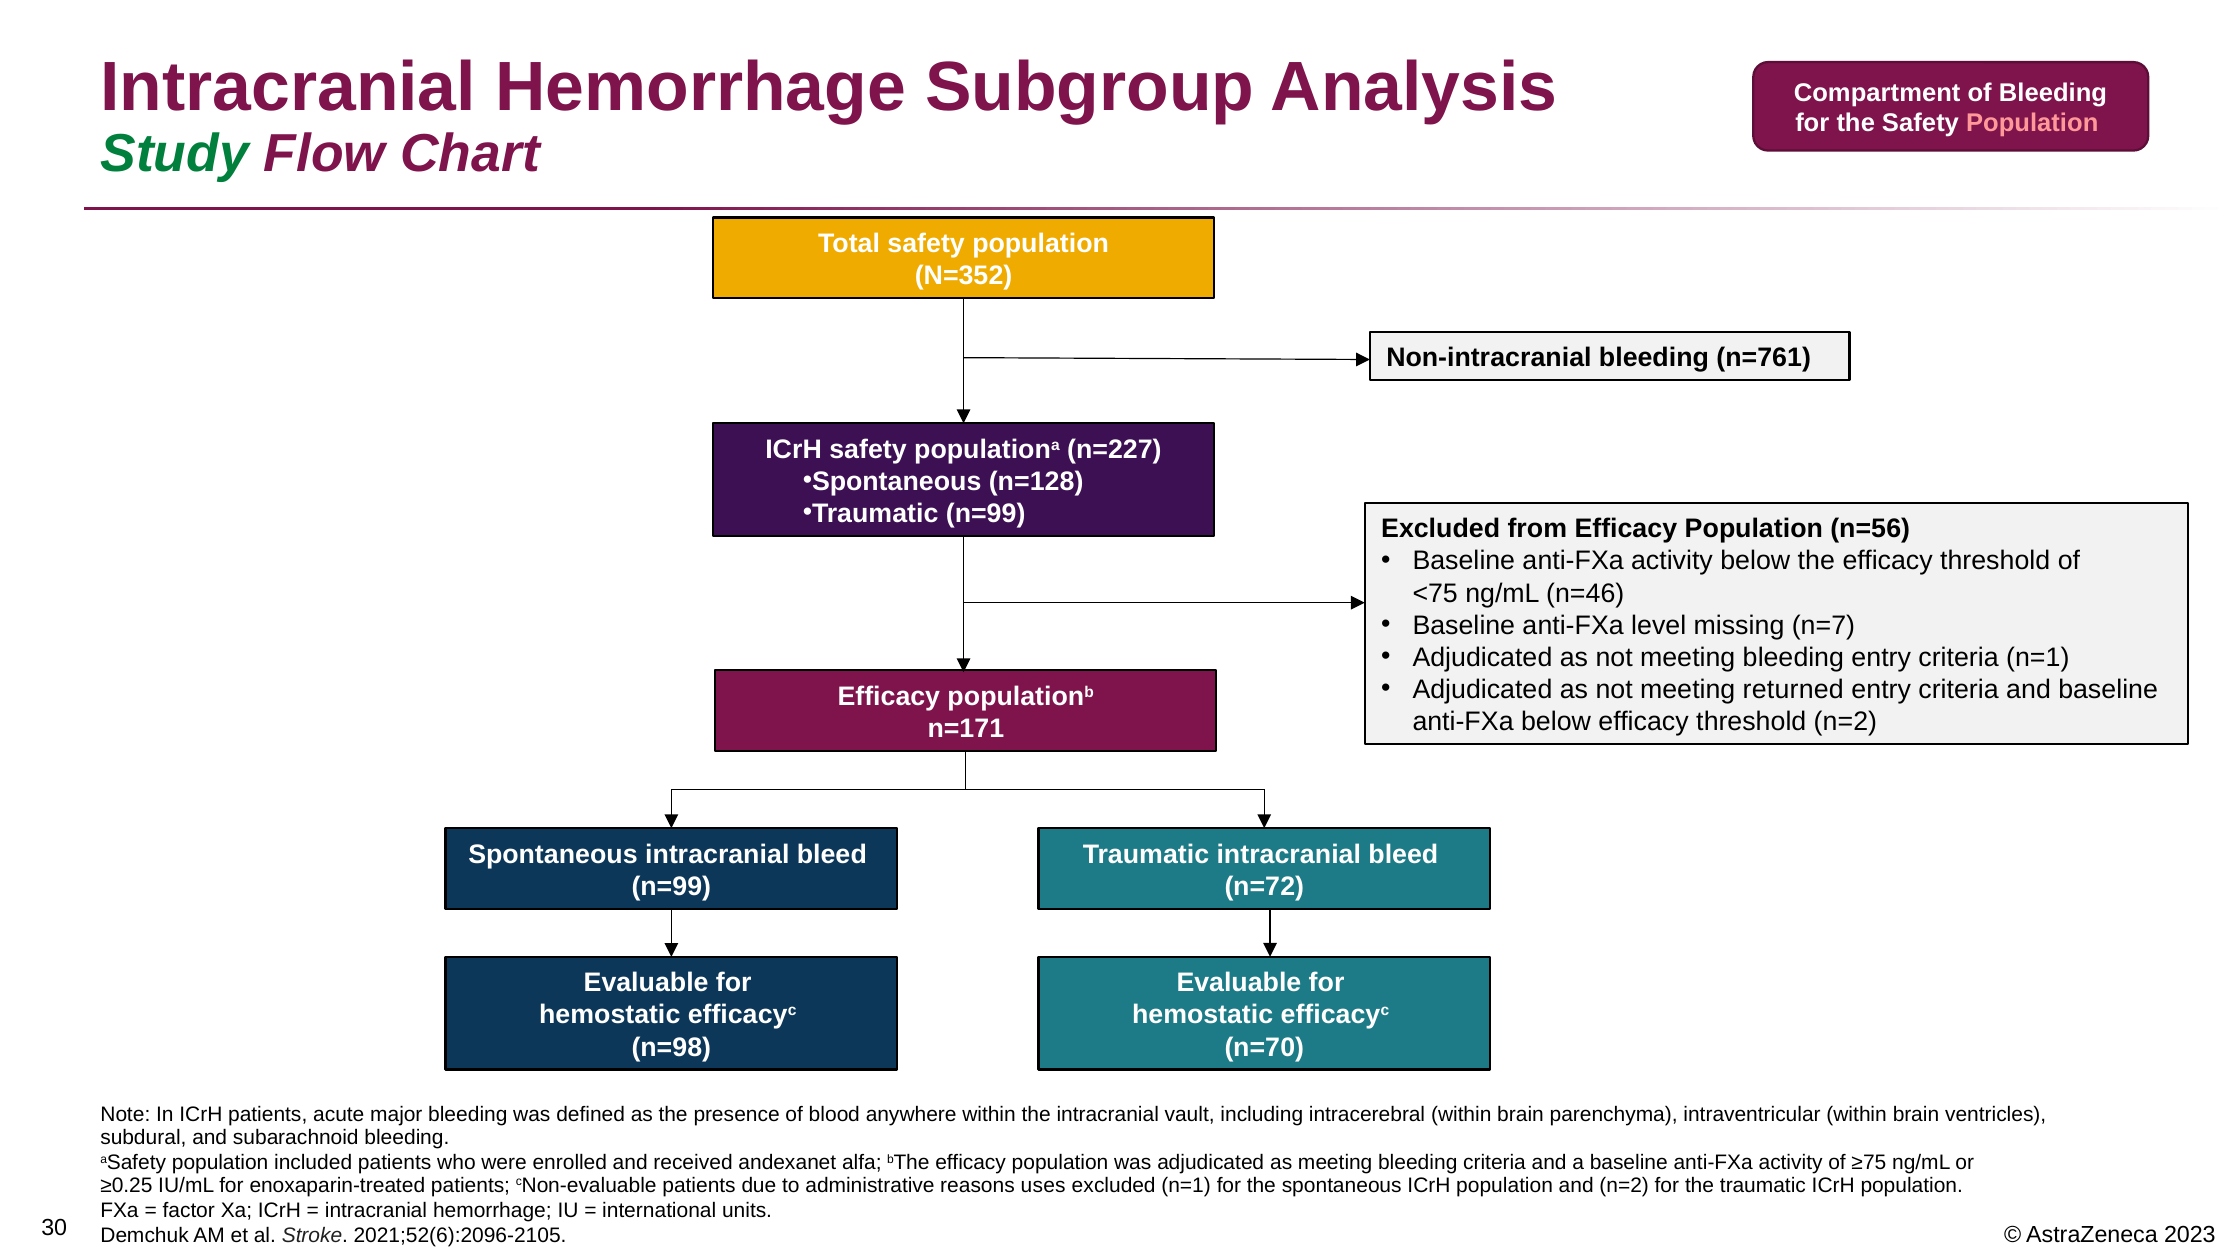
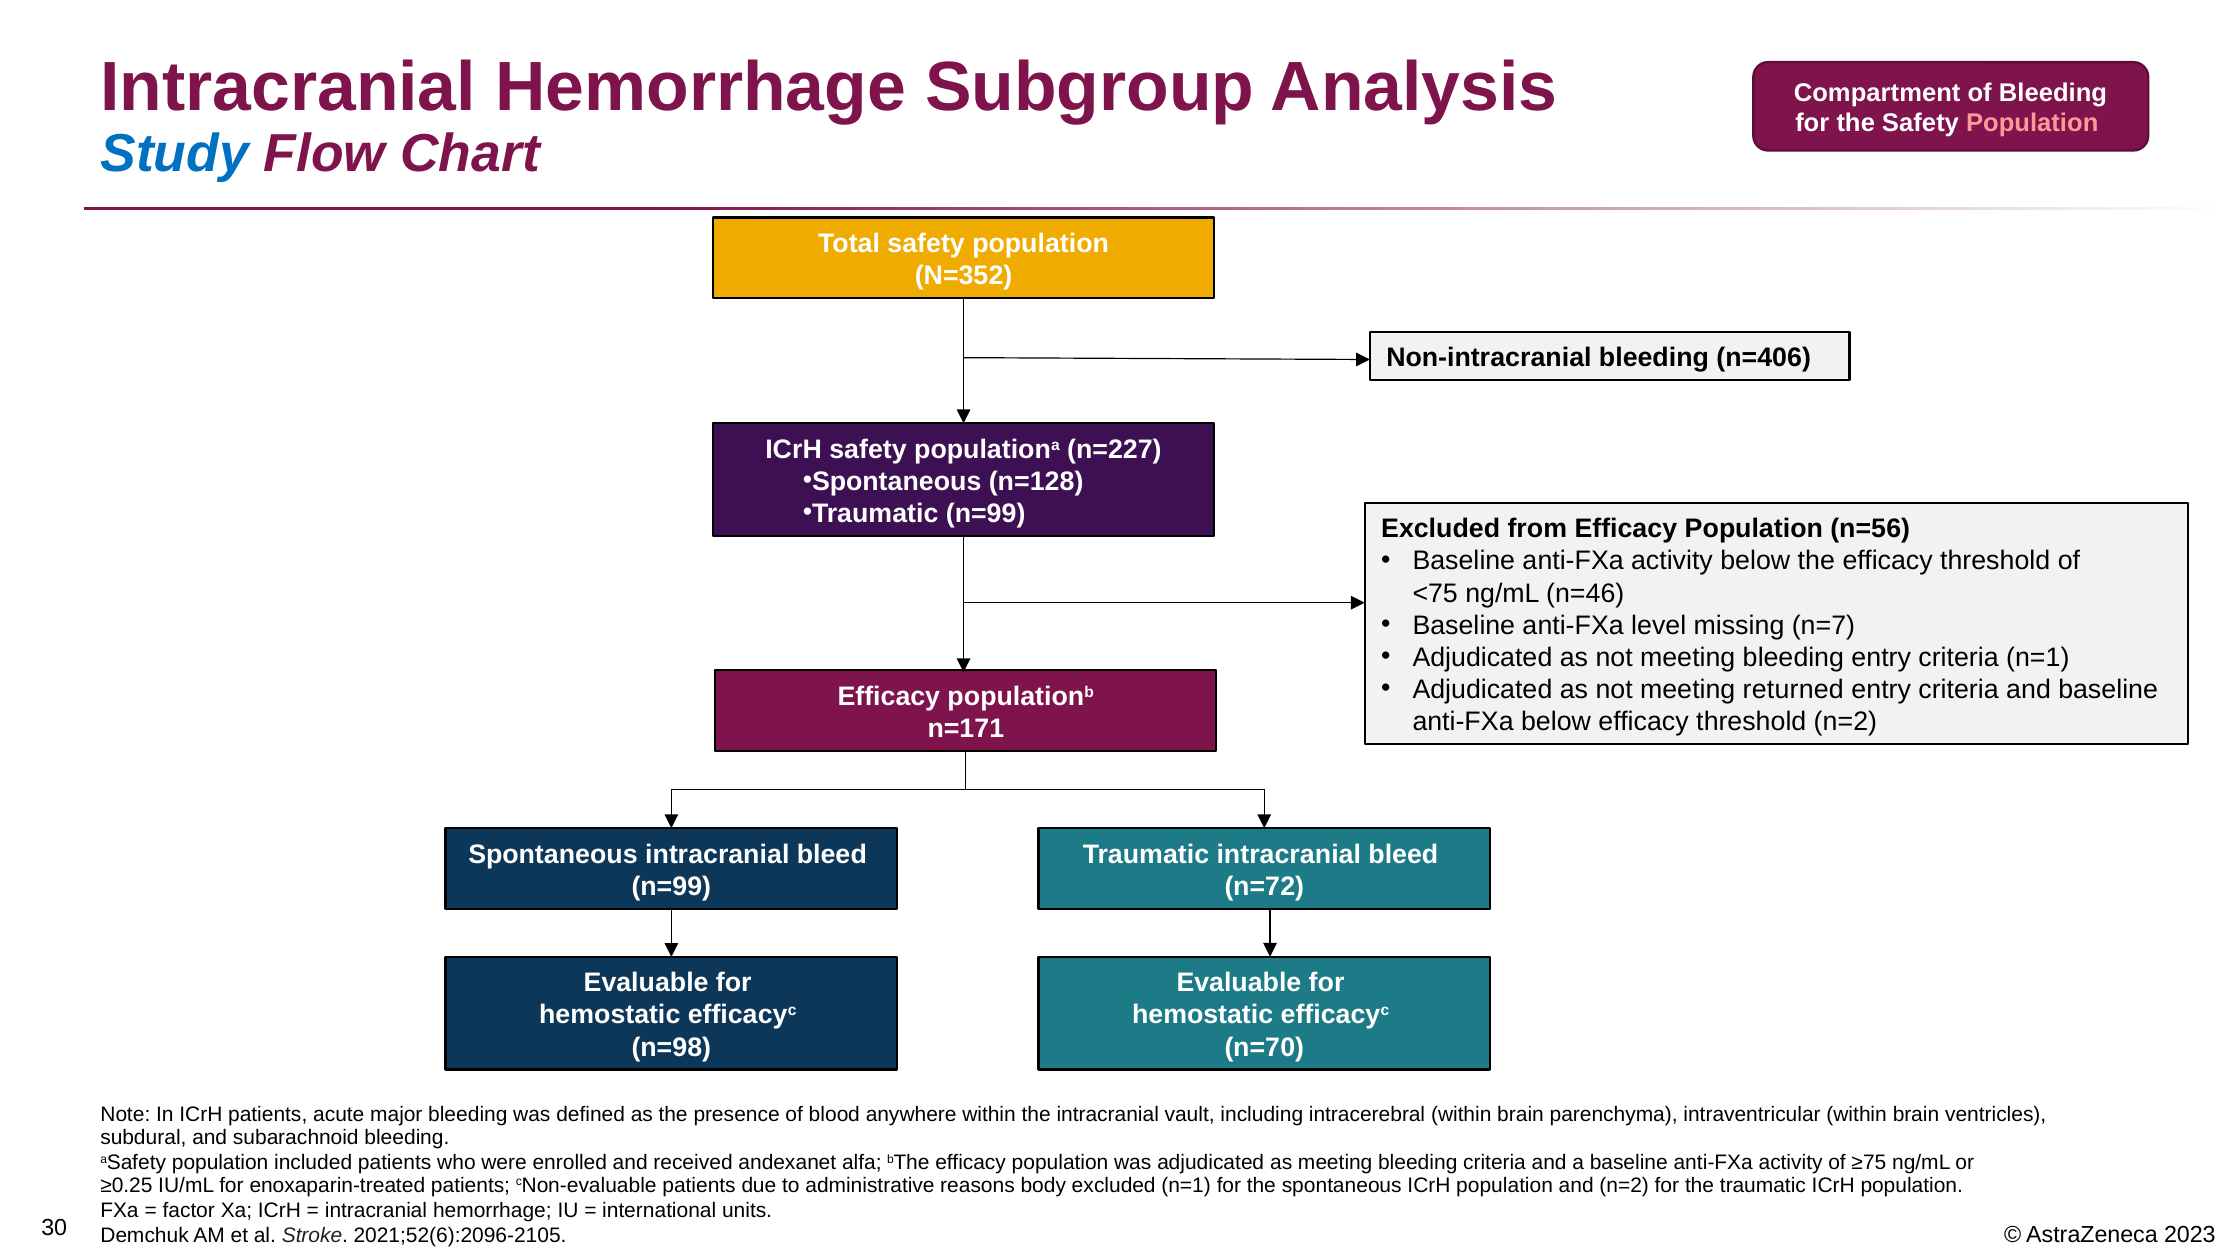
Study colour: green -> blue
n=761: n=761 -> n=406
uses: uses -> body
